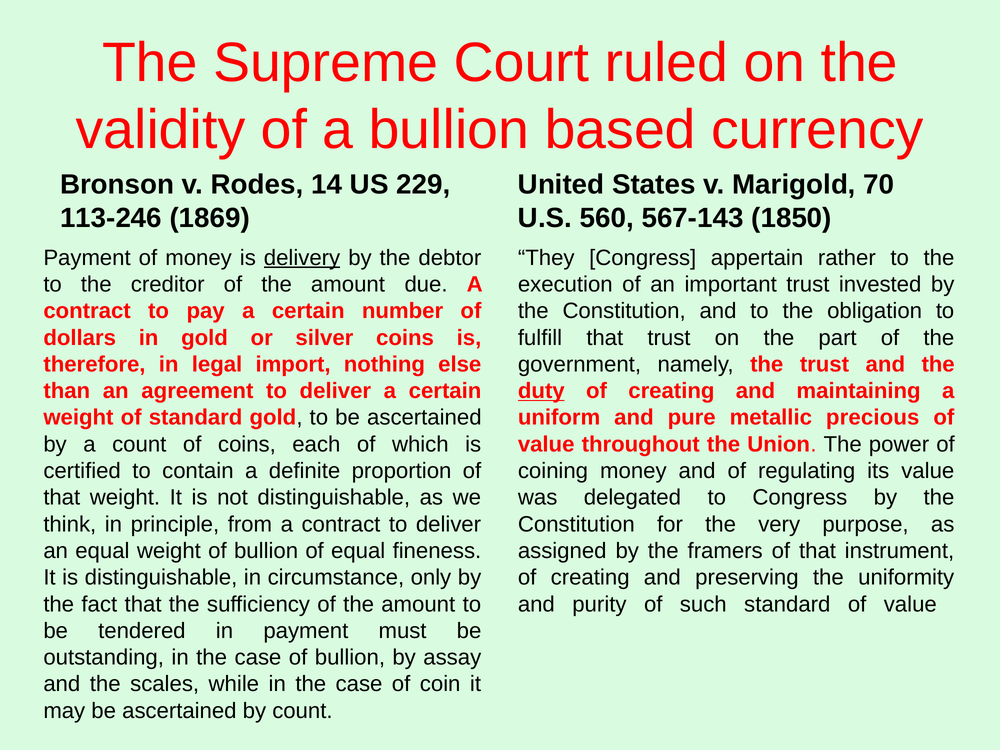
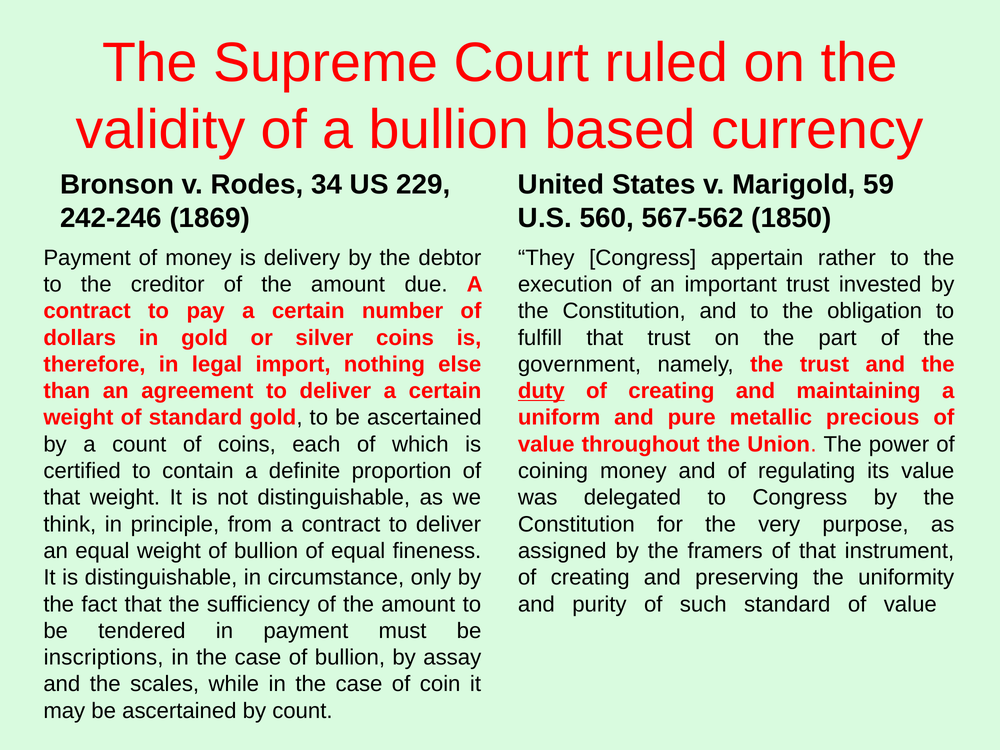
14: 14 -> 34
70: 70 -> 59
113-246: 113-246 -> 242-246
567-143: 567-143 -> 567-562
delivery underline: present -> none
outstanding: outstanding -> inscriptions
